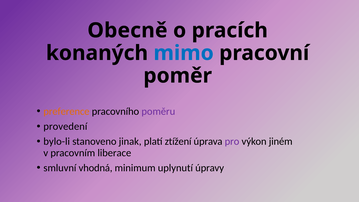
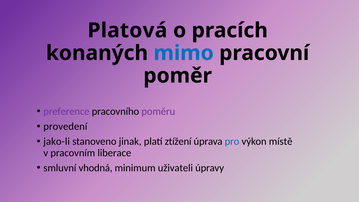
Obecně: Obecně -> Platová
preference colour: orange -> purple
bylo-li: bylo-li -> jako-li
pro colour: purple -> blue
jiném: jiném -> místě
uplynutí: uplynutí -> uživateli
